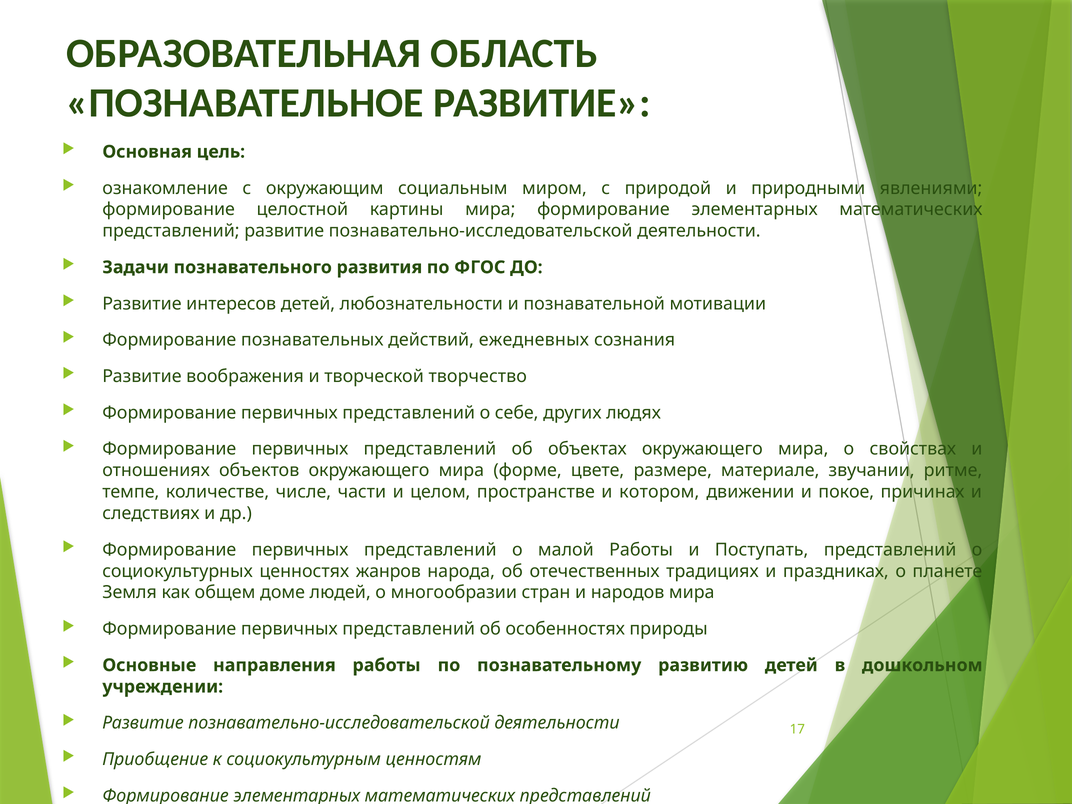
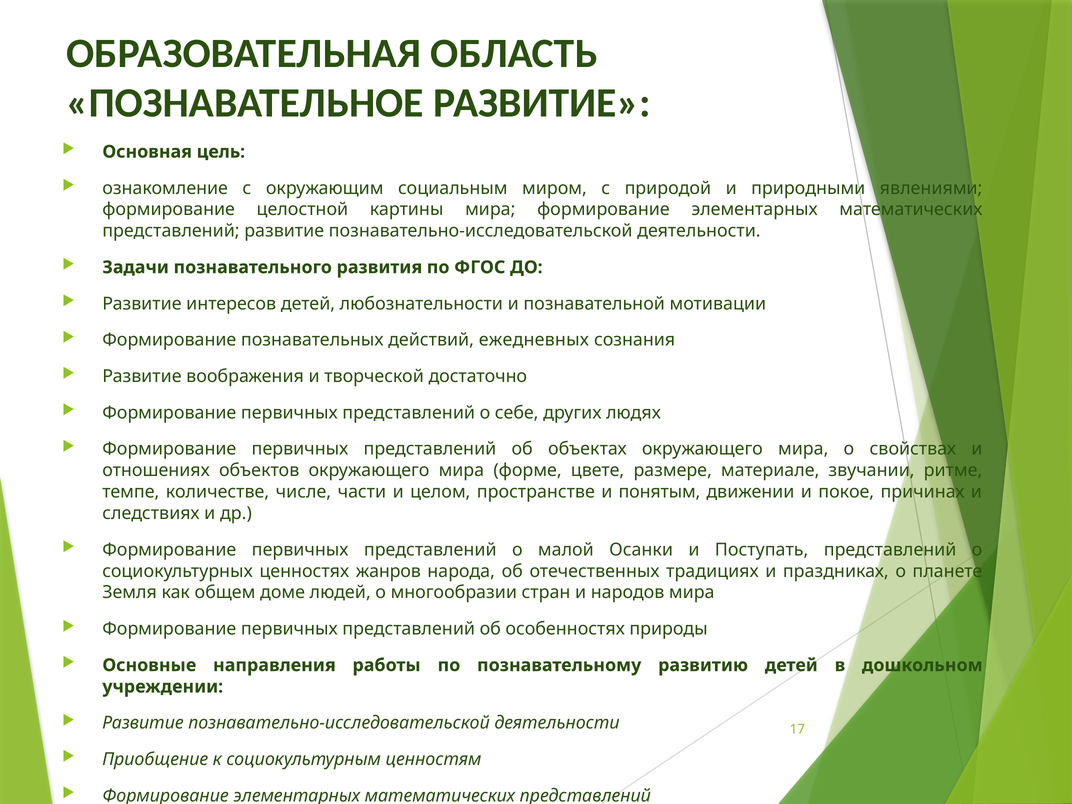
творчество: творчество -> достаточно
котором: котором -> понятым
малой Работы: Работы -> Осанки
